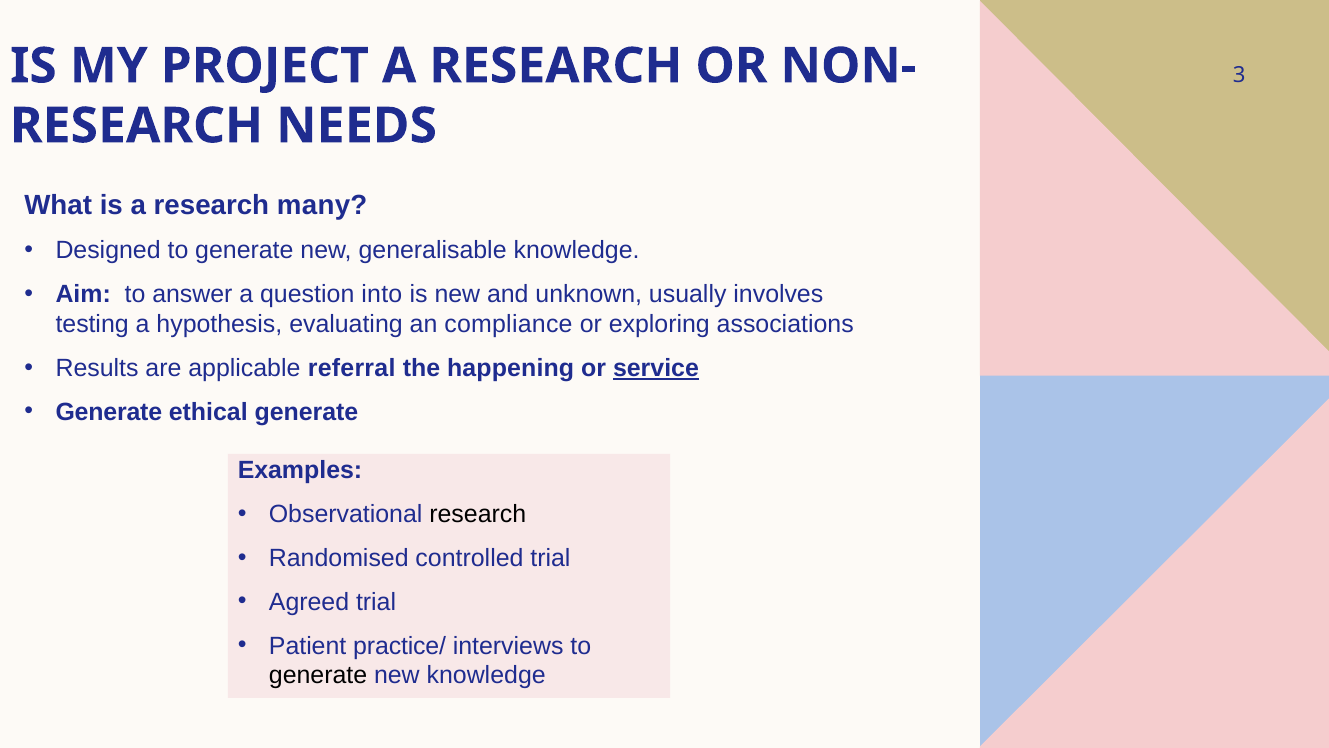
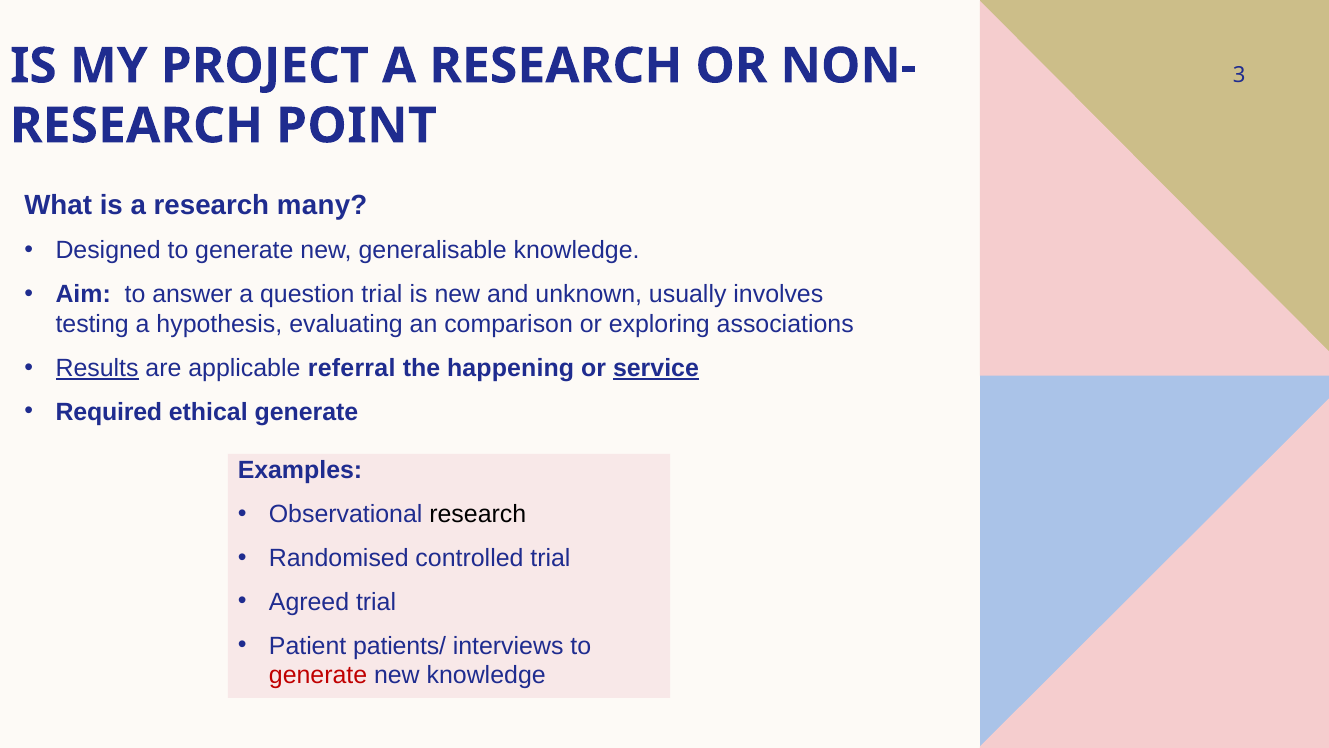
NEEDS: NEEDS -> POINT
question into: into -> trial
compliance: compliance -> comparison
Results underline: none -> present
Generate at (109, 412): Generate -> Required
practice/: practice/ -> patients/
generate at (318, 675) colour: black -> red
